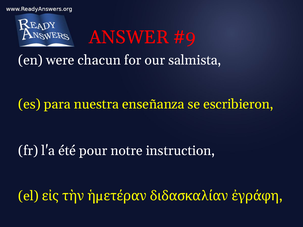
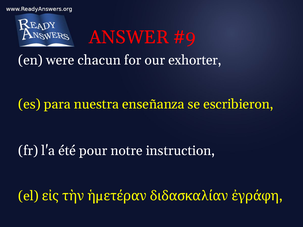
salmista: salmista -> exhorter
